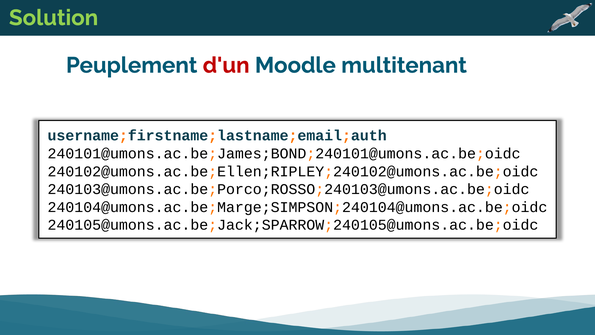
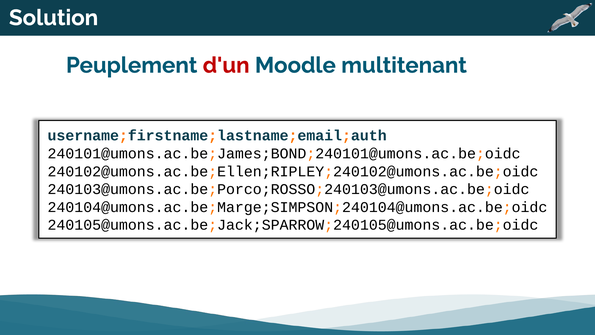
Solution colour: light green -> white
